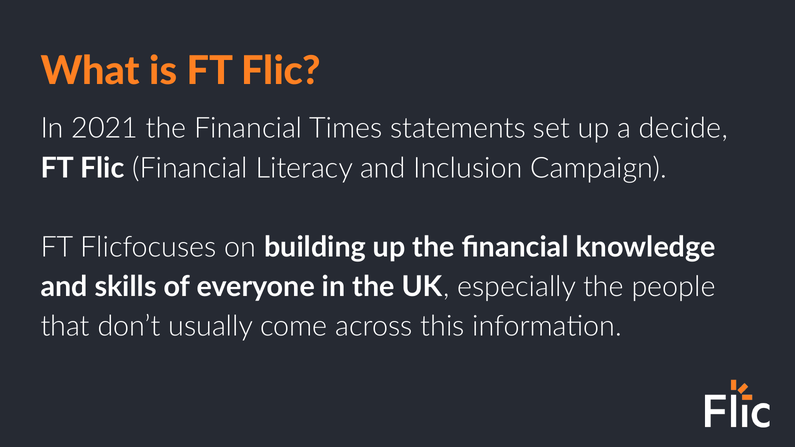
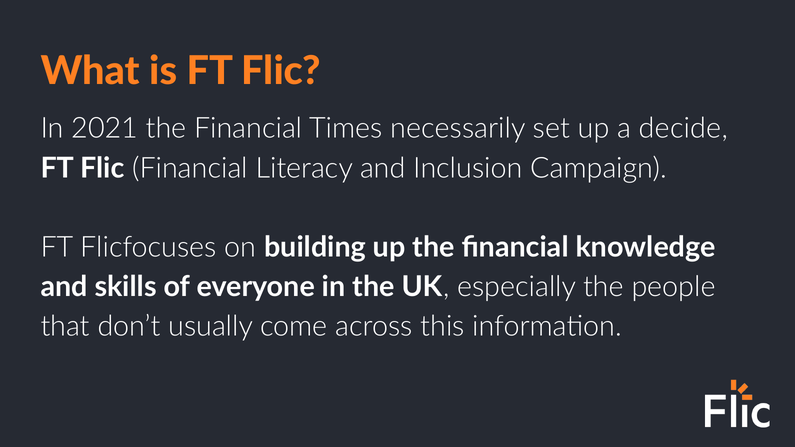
statements: statements -> necessarily
